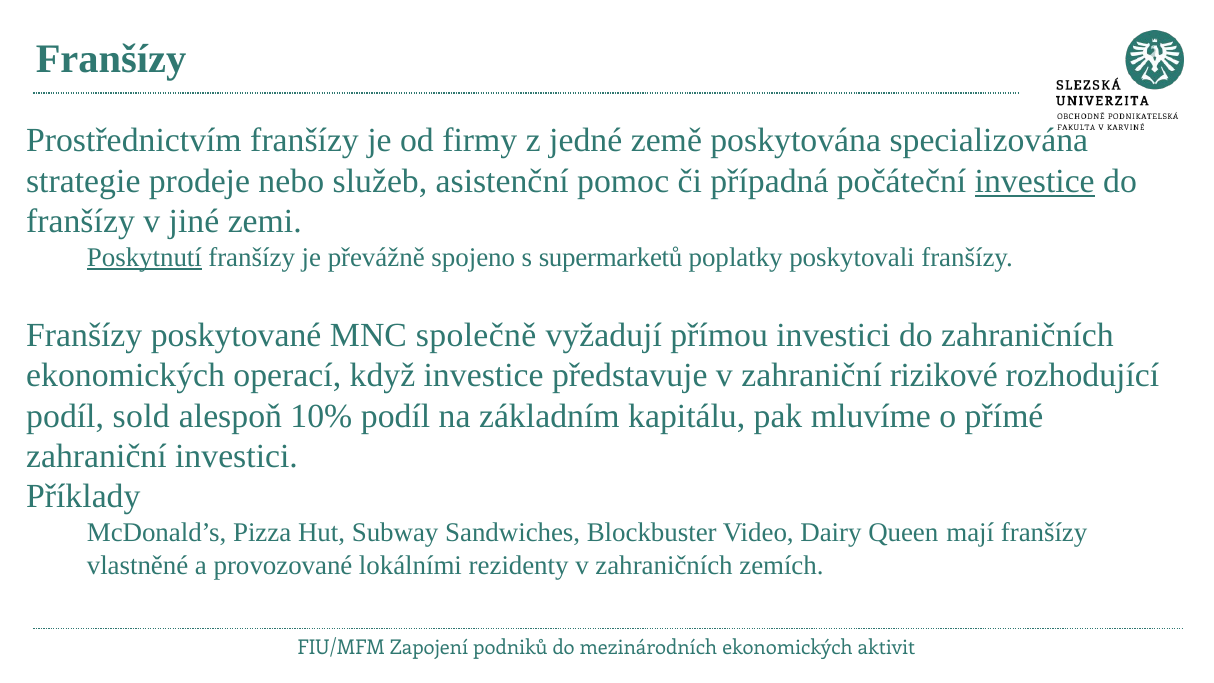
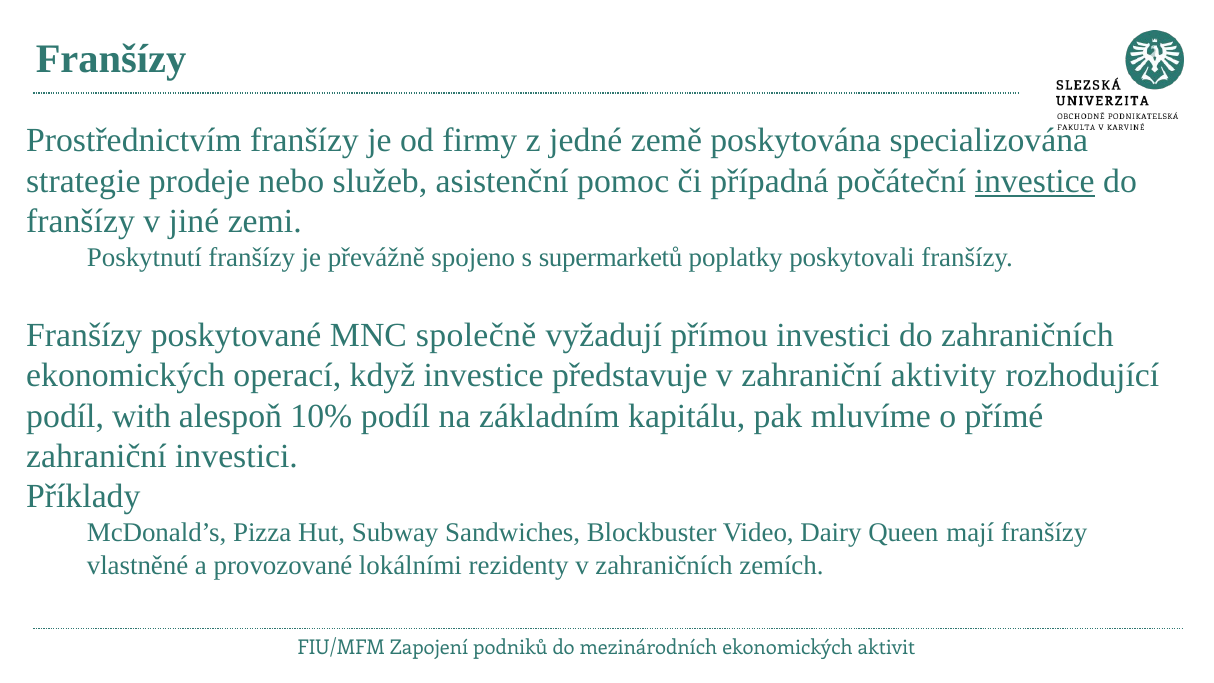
Poskytnutí underline: present -> none
rizikové: rizikové -> aktivity
sold: sold -> with
